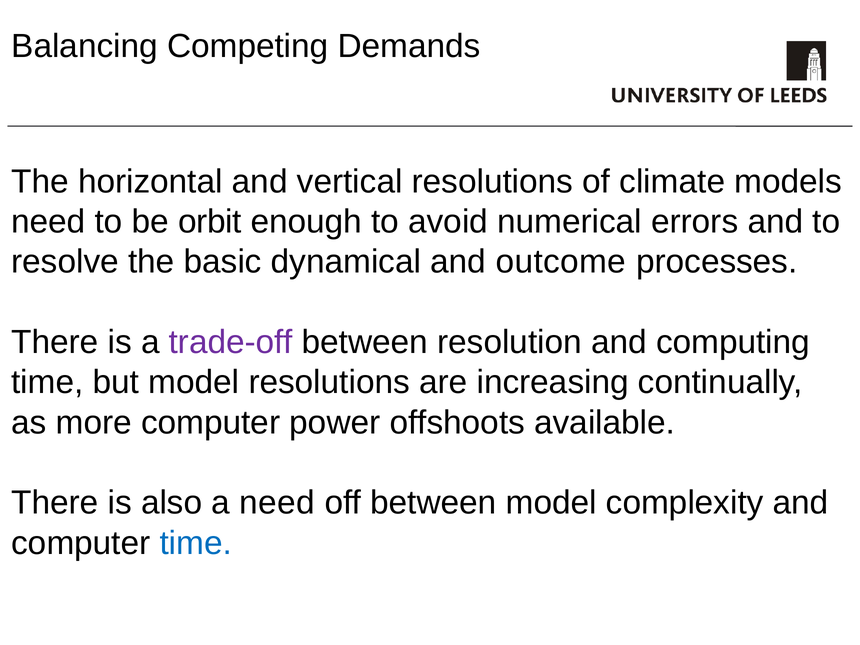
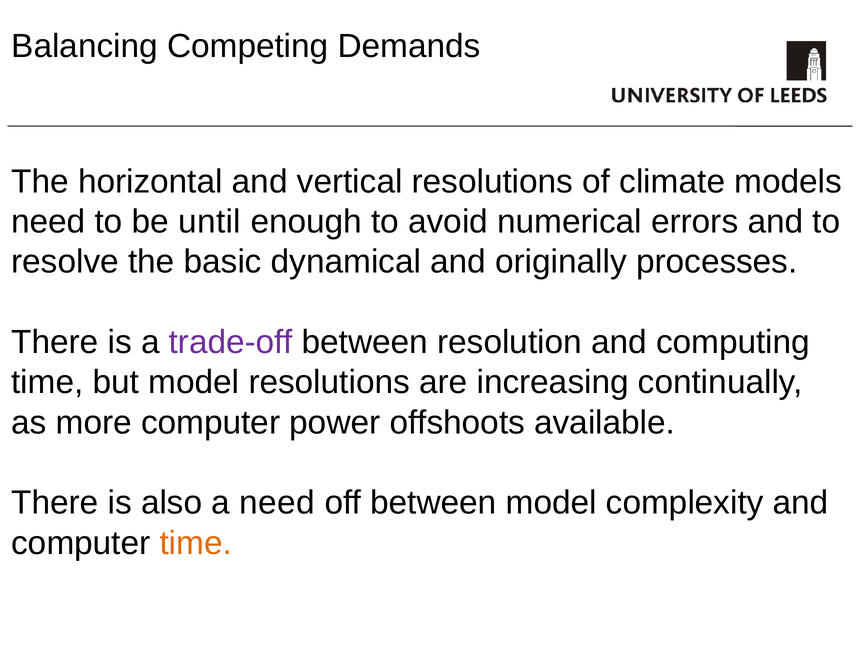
orbit: orbit -> until
outcome: outcome -> originally
time at (196, 543) colour: blue -> orange
